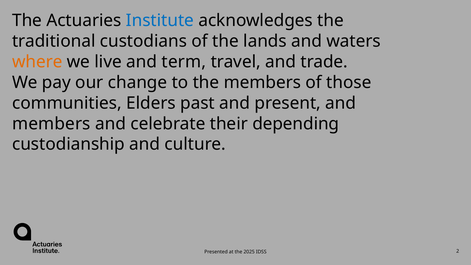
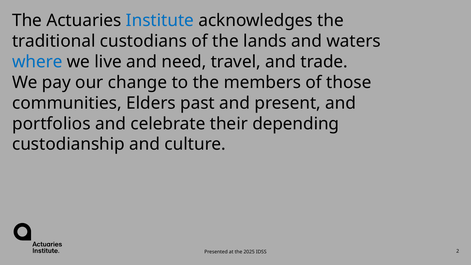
where colour: orange -> blue
term: term -> need
members at (51, 124): members -> portfolios
